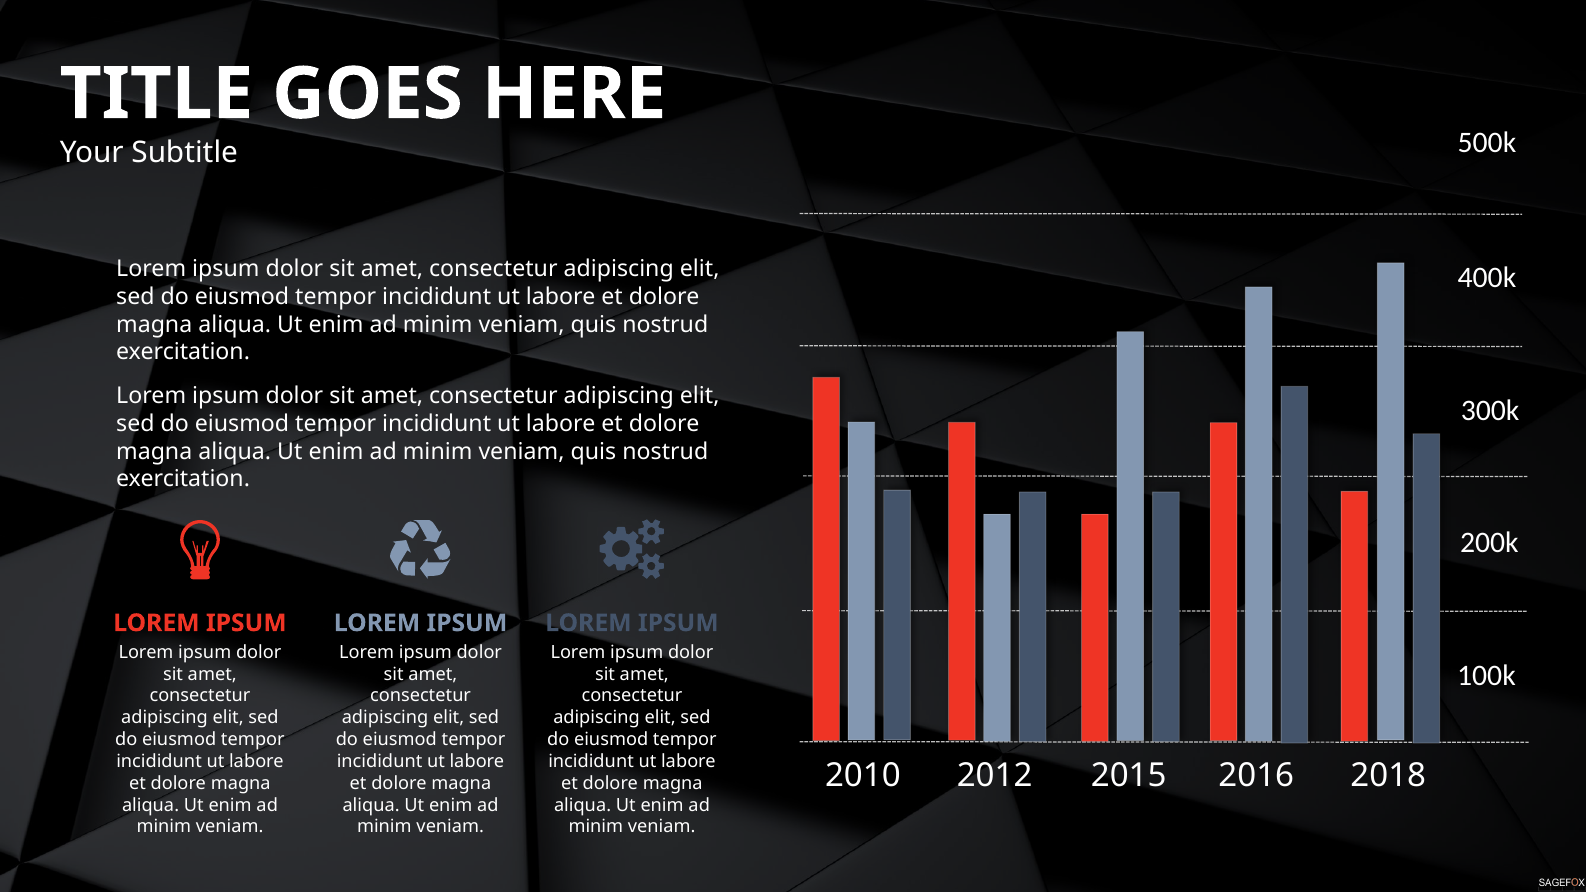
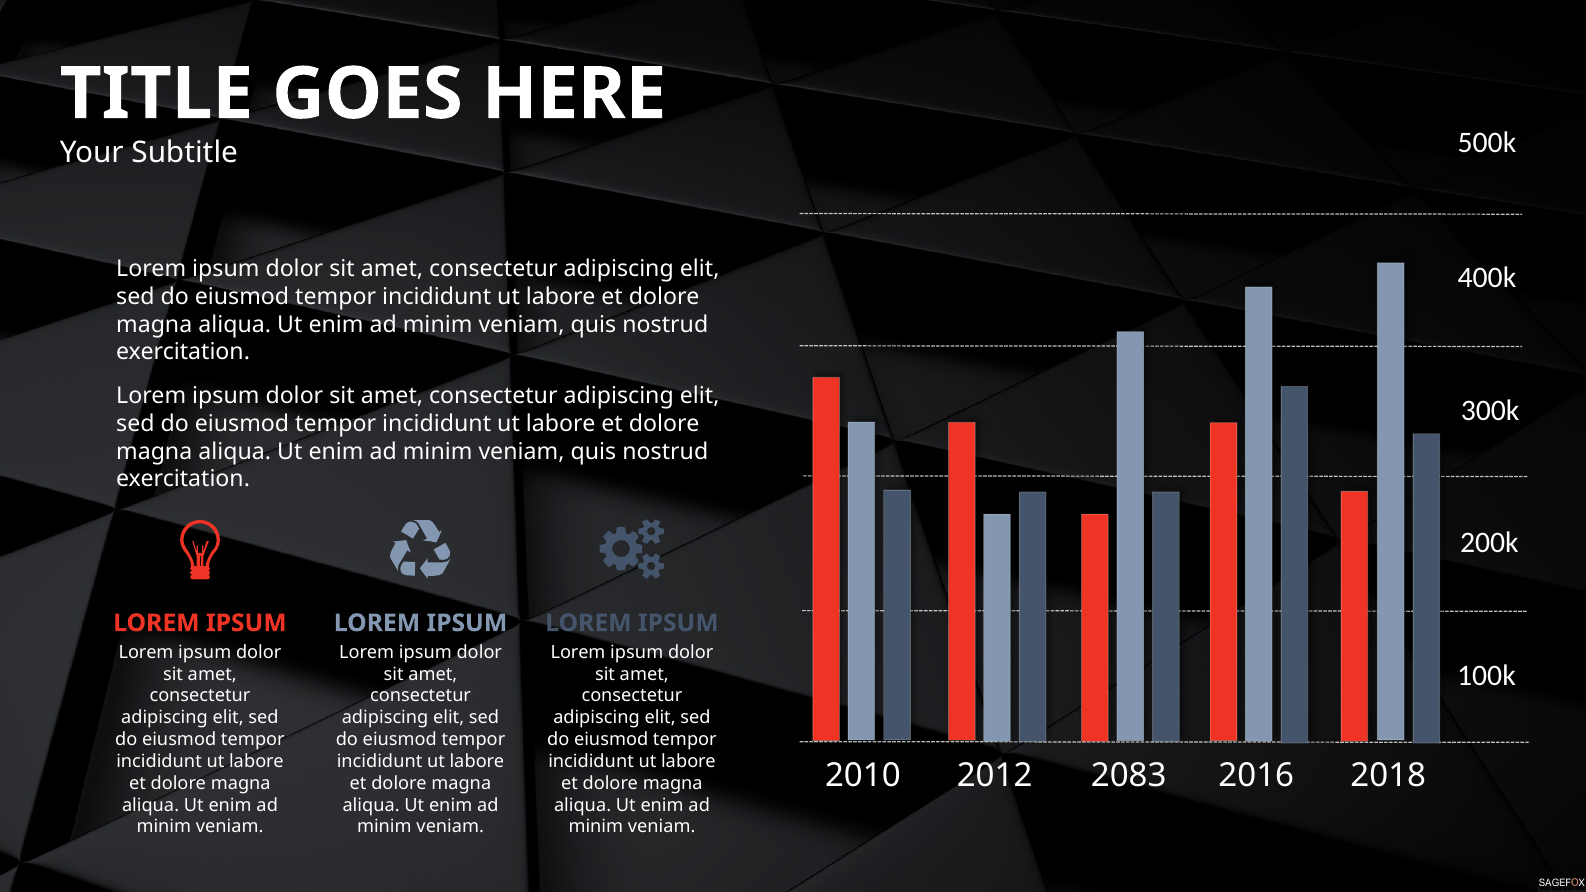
2015: 2015 -> 2083
